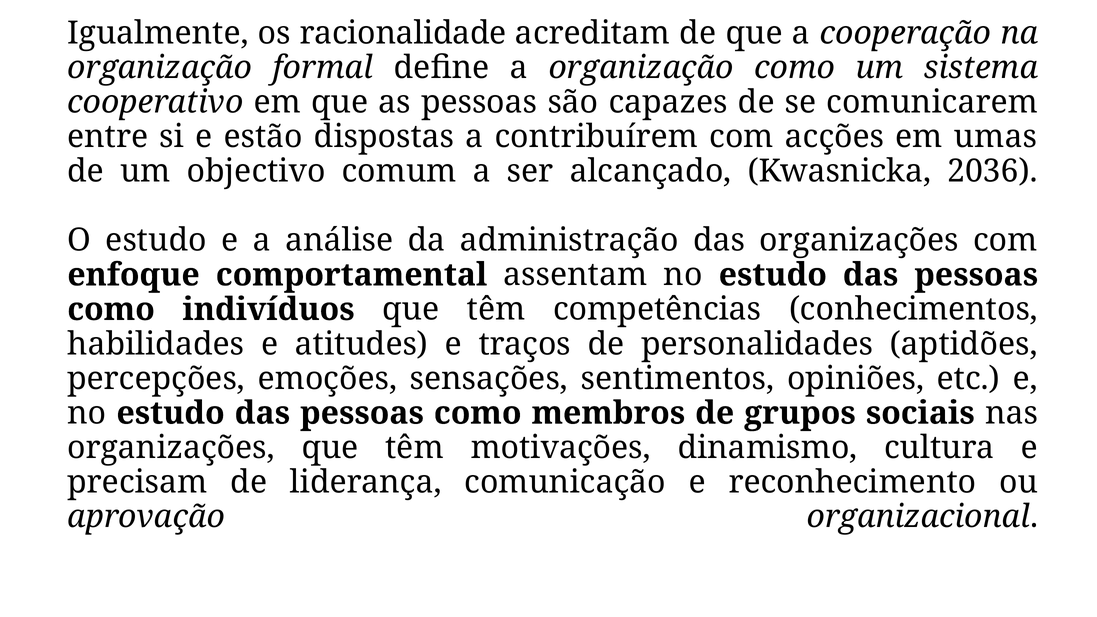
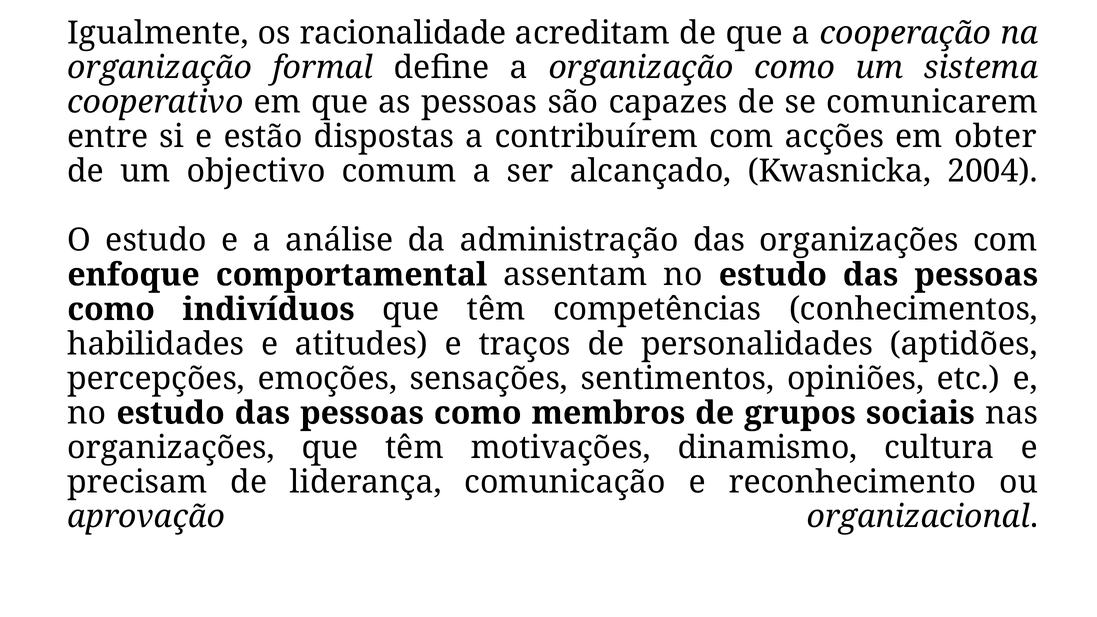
umas: umas -> obter
2036: 2036 -> 2004
